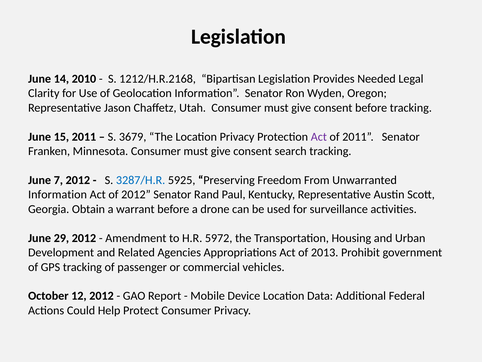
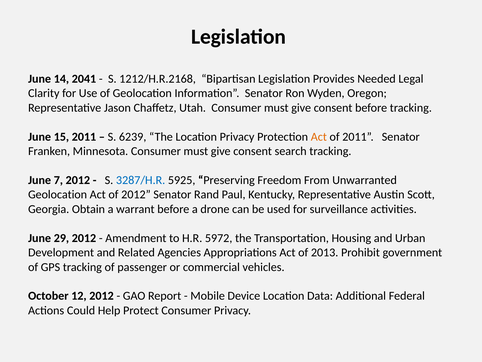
2010: 2010 -> 2041
3679: 3679 -> 6239
Act at (319, 137) colour: purple -> orange
Information at (58, 194): Information -> Geolocation
